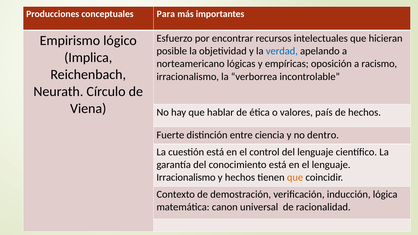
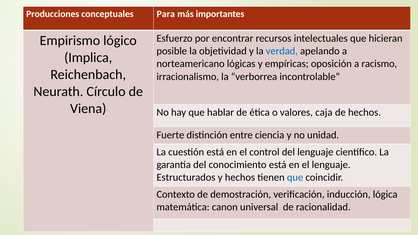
país: país -> caja
dentro: dentro -> unidad
Irracionalismo at (186, 178): Irracionalismo -> Estructurados
que at (295, 178) colour: orange -> blue
